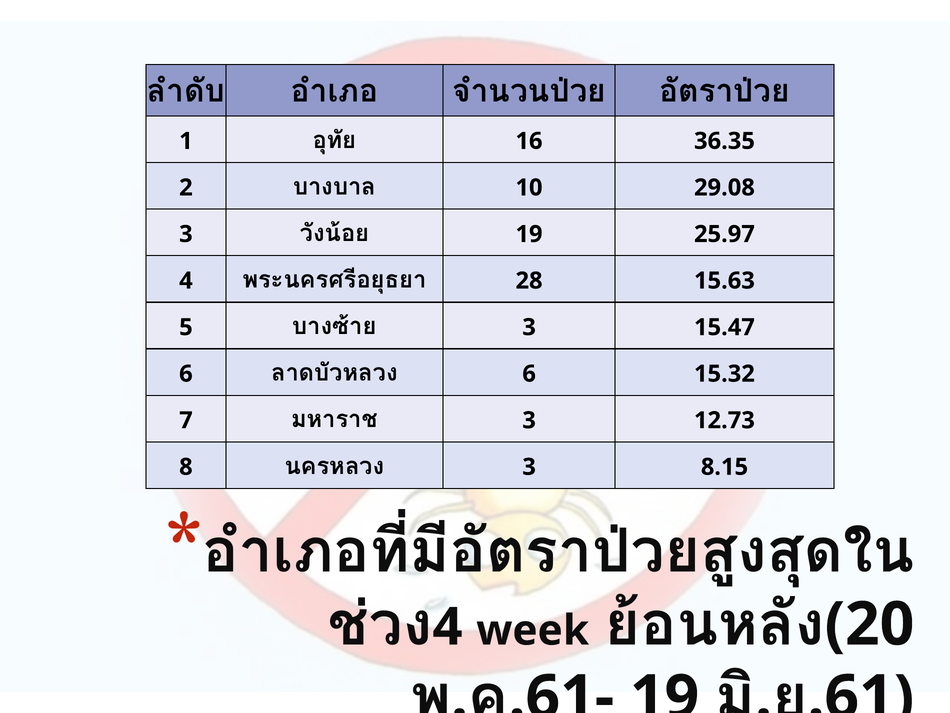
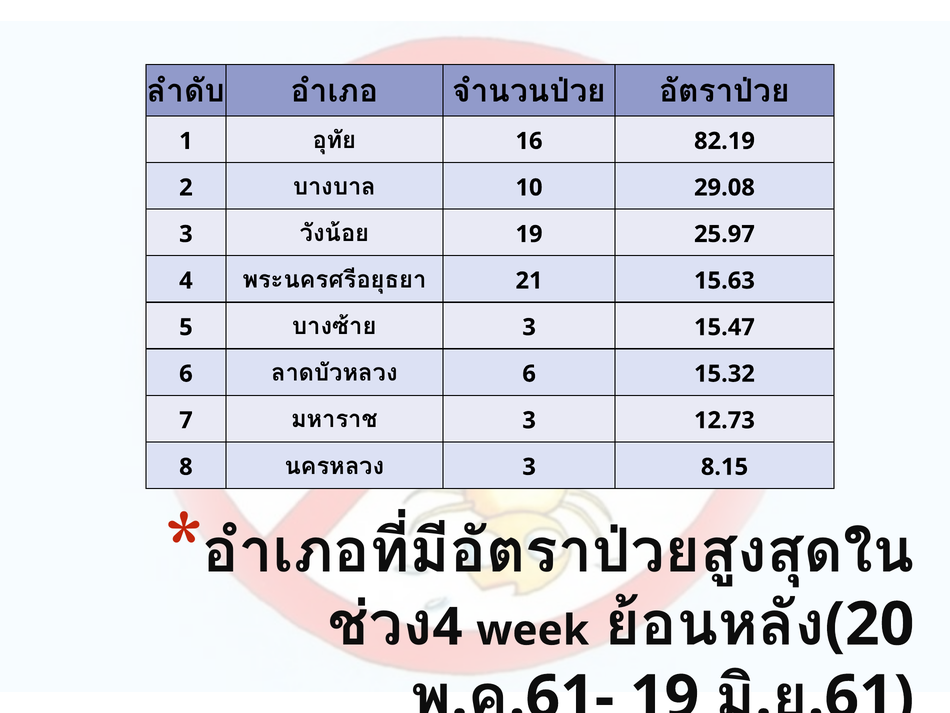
36.35: 36.35 -> 82.19
28: 28 -> 21
